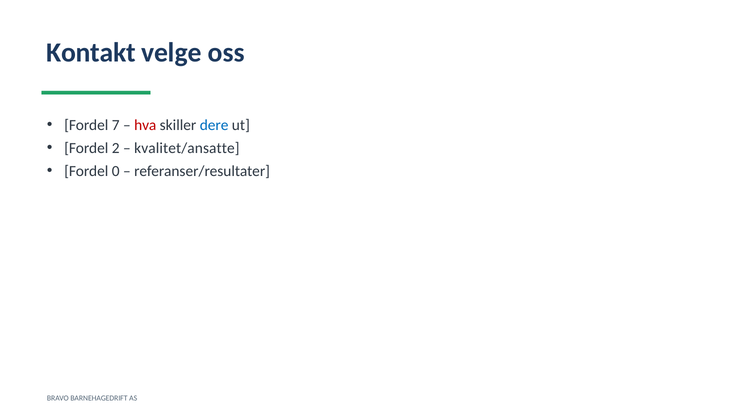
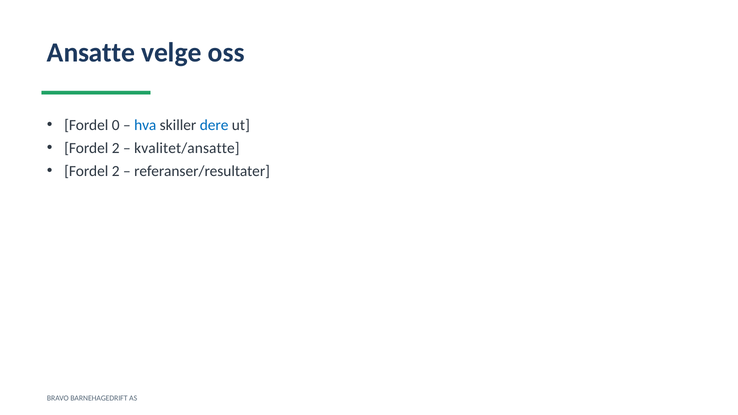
Kontakt: Kontakt -> Ansatte
7: 7 -> 0
hva colour: red -> blue
0 at (116, 171): 0 -> 2
